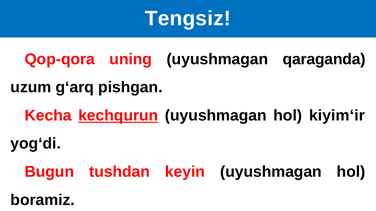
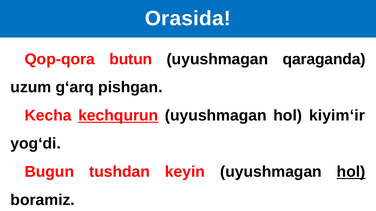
Tengsiz: Tengsiz -> Orasida
uning: uning -> butun
hol at (351, 172) underline: none -> present
